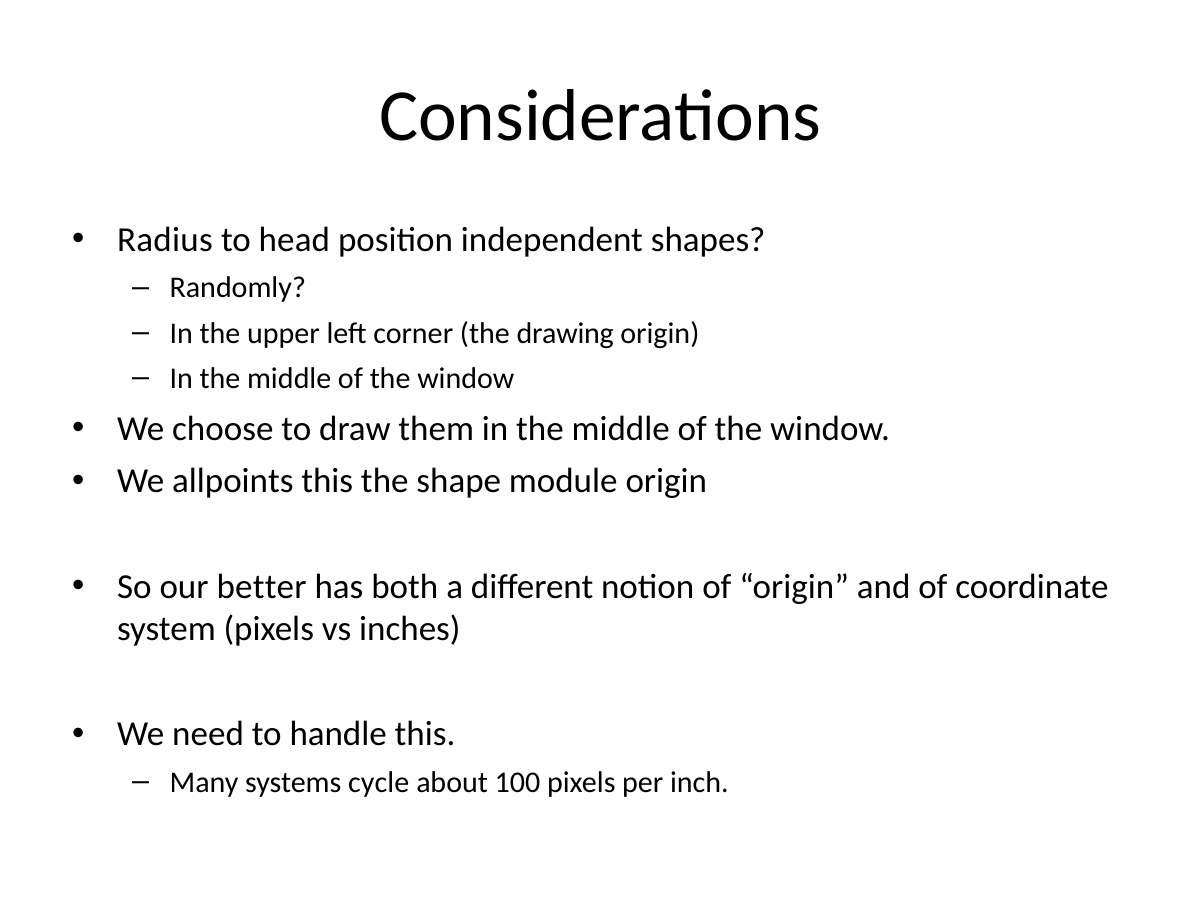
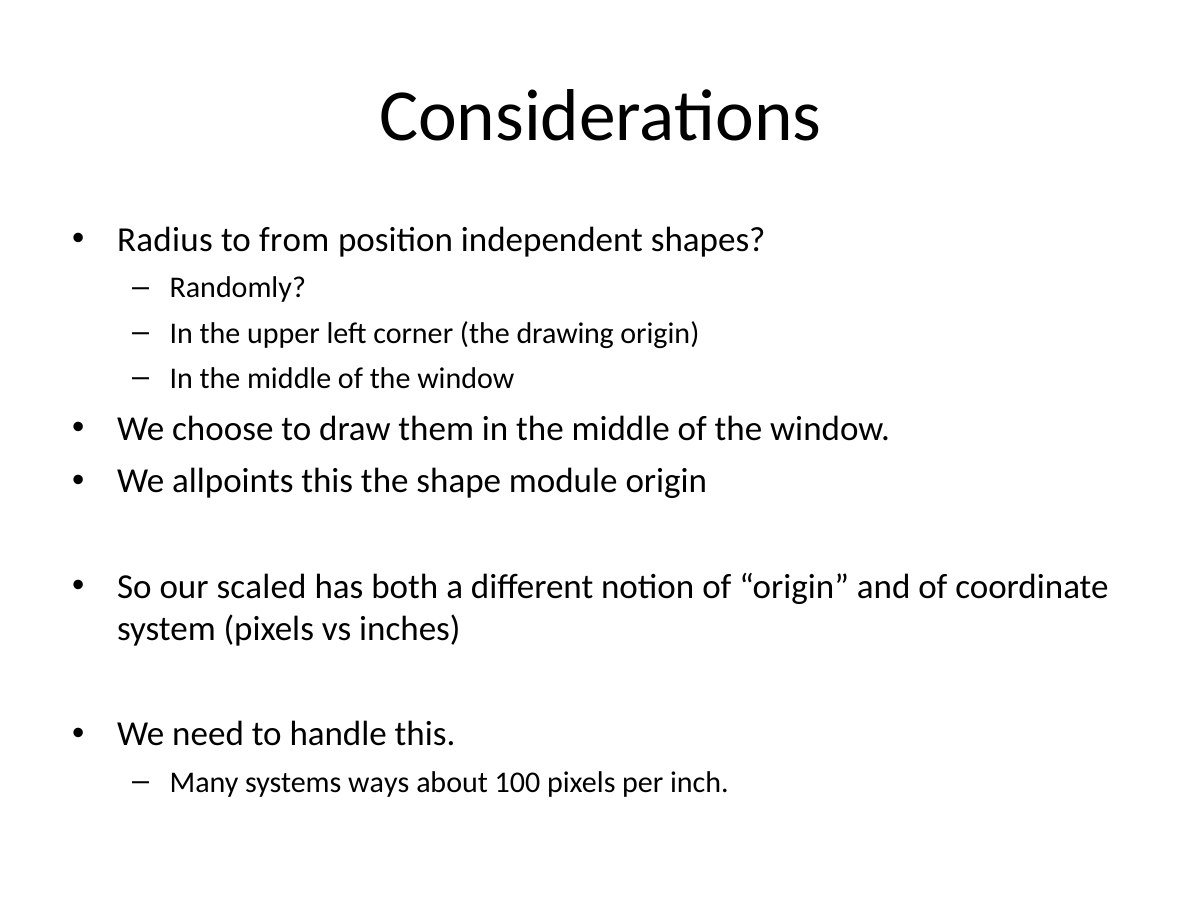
head: head -> from
better: better -> scaled
cycle: cycle -> ways
